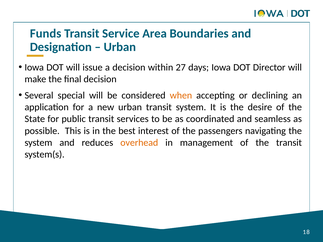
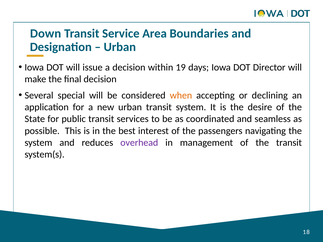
Funds: Funds -> Down
27: 27 -> 19
overhead colour: orange -> purple
